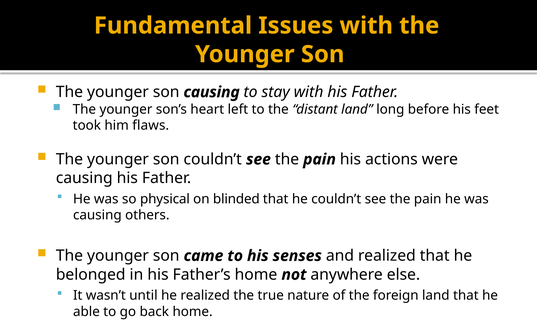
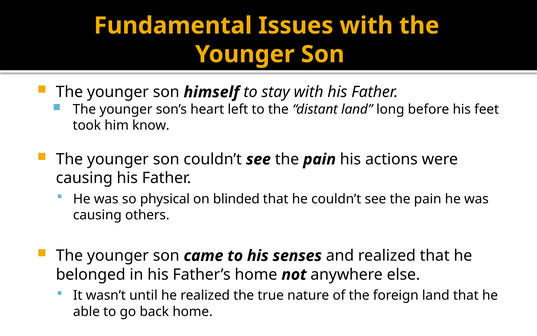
son causing: causing -> himself
flaws: flaws -> know
